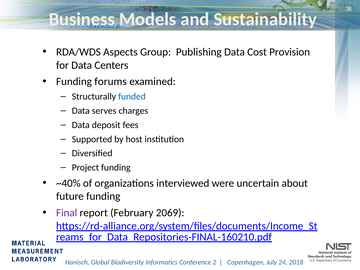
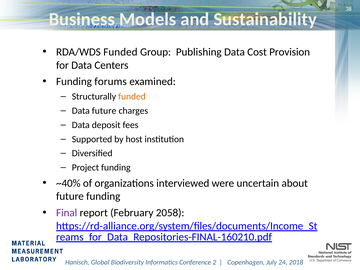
RDA/WDS Aspects: Aspects -> Funded
funded at (132, 97) colour: blue -> orange
Data serves: serves -> future
2069: 2069 -> 2058
